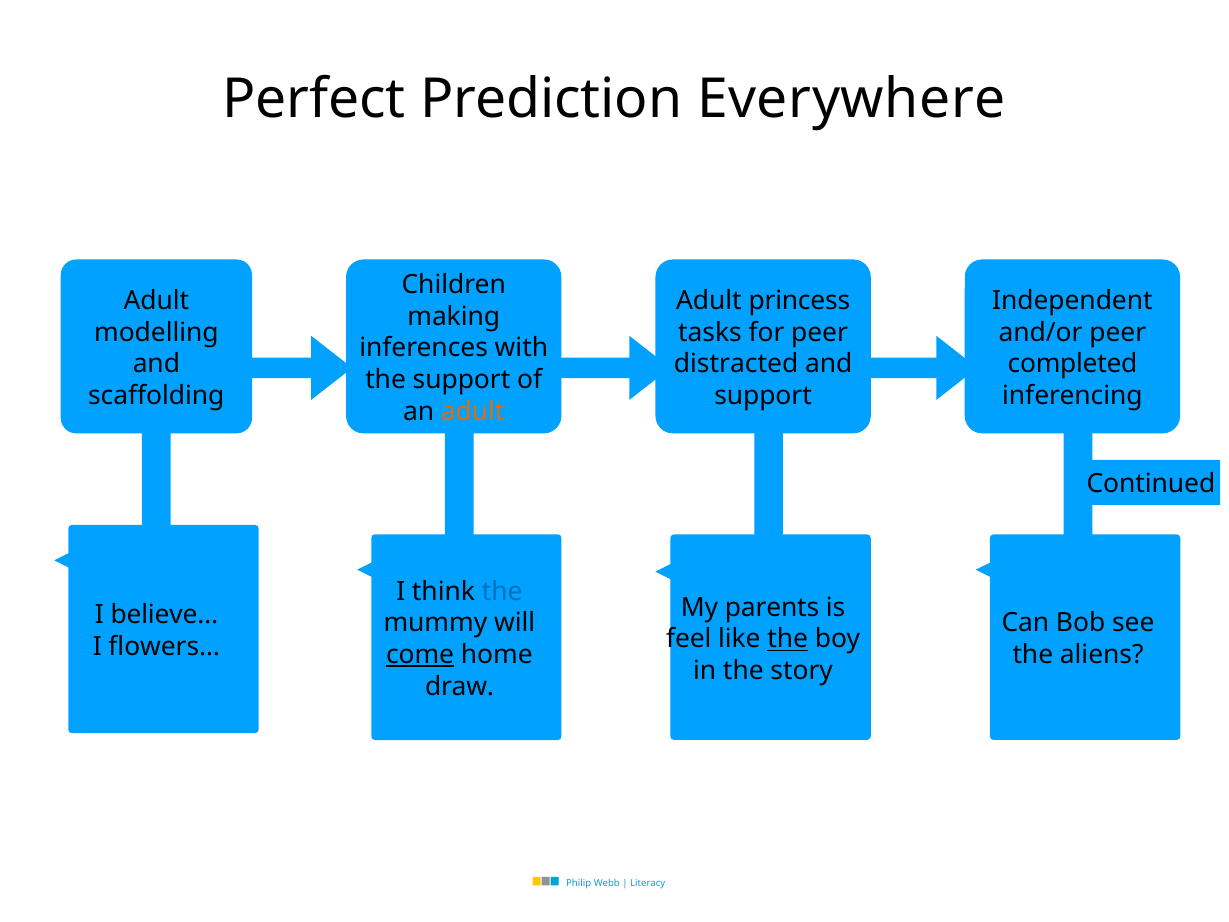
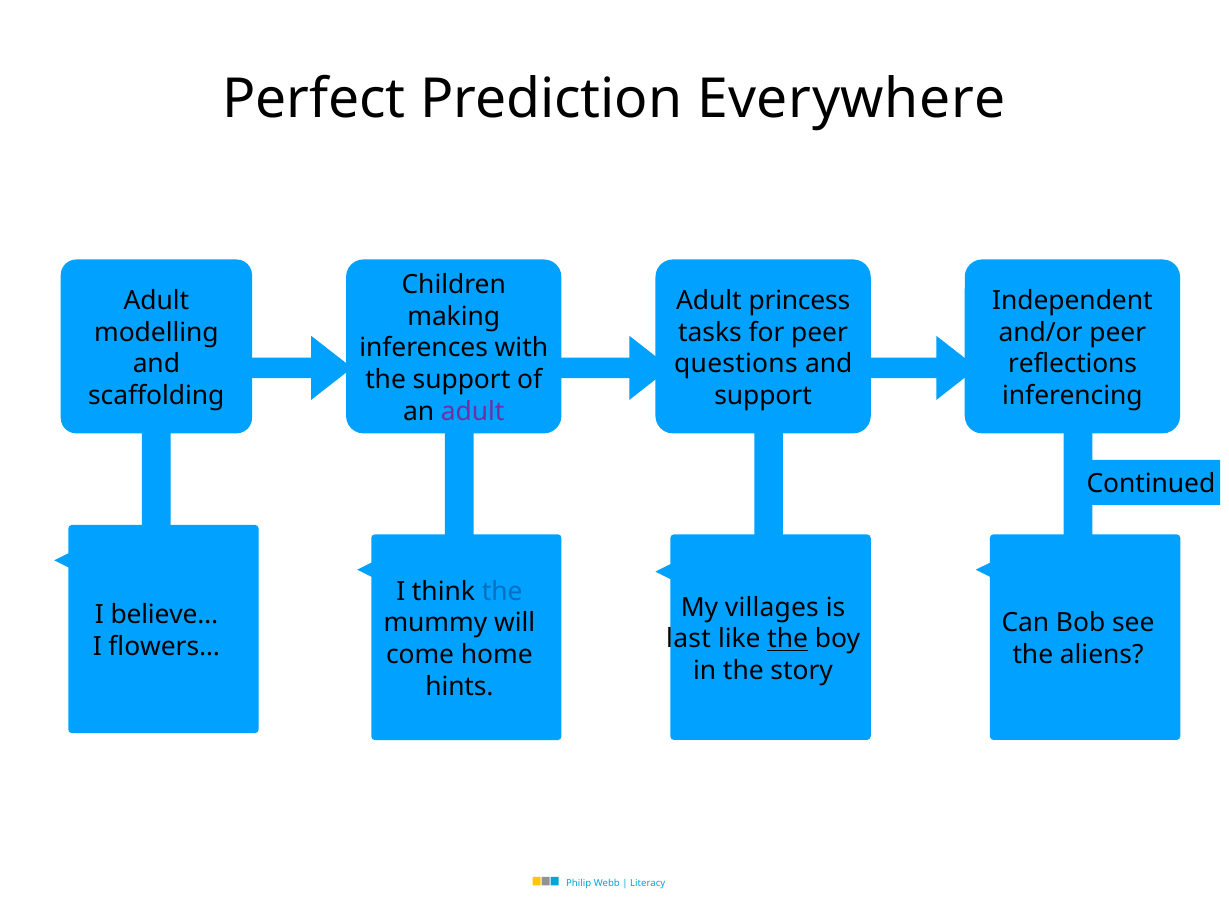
distracted: distracted -> questions
completed: completed -> reflections
adult at (473, 411) colour: orange -> purple
parents: parents -> villages
feel: feel -> last
come underline: present -> none
draw: draw -> hints
